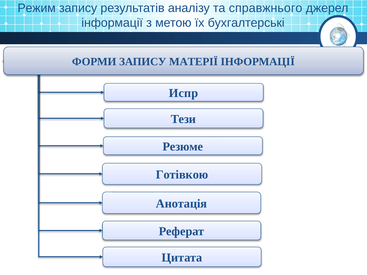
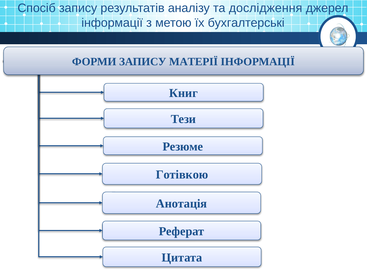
Режим: Режим -> Спосіб
справжнього: справжнього -> дослідження
Испр: Испр -> Книг
